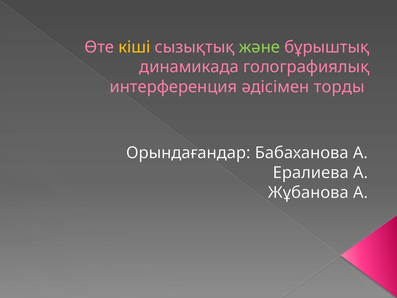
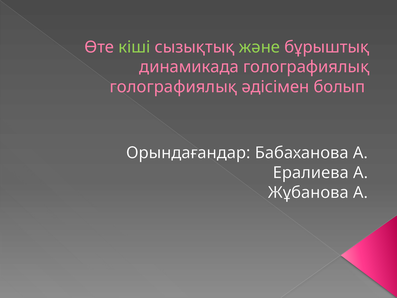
кіші colour: yellow -> light green
интерференция at (173, 87): интерференция -> голографиялық
торды: торды -> болып
